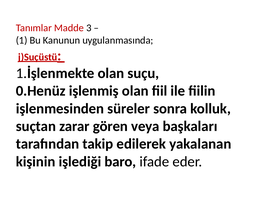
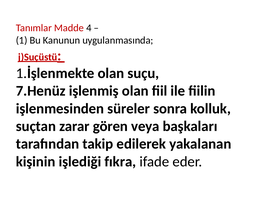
3: 3 -> 4
0.Henüz: 0.Henüz -> 7.Henüz
baro: baro -> fıkra
